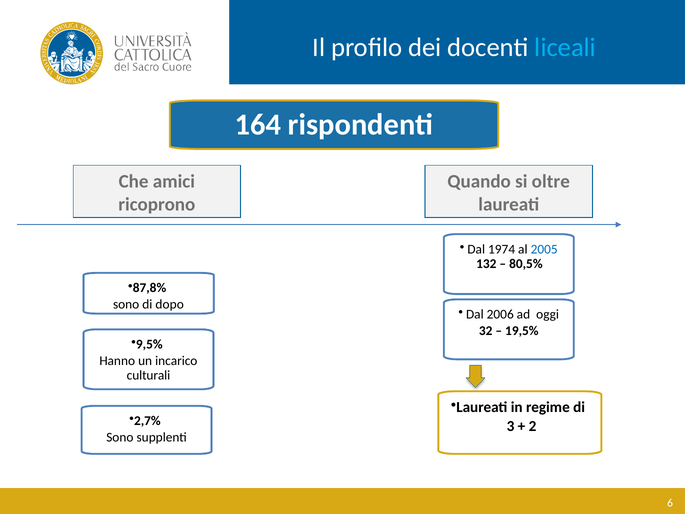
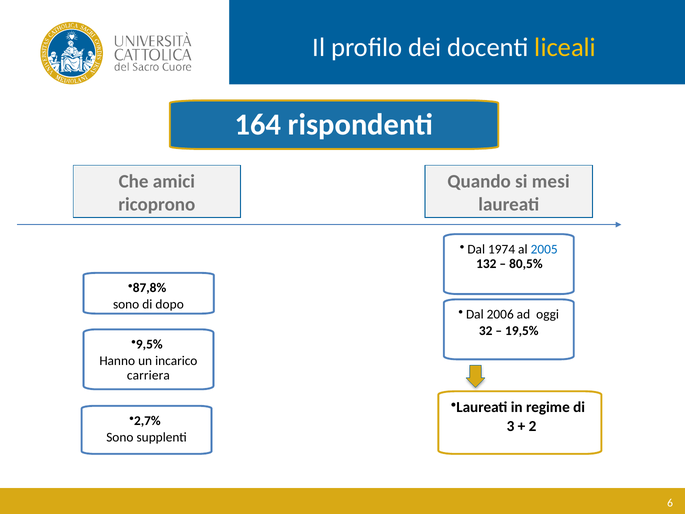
liceali colour: light blue -> yellow
oltre: oltre -> mesi
culturali: culturali -> carriera
